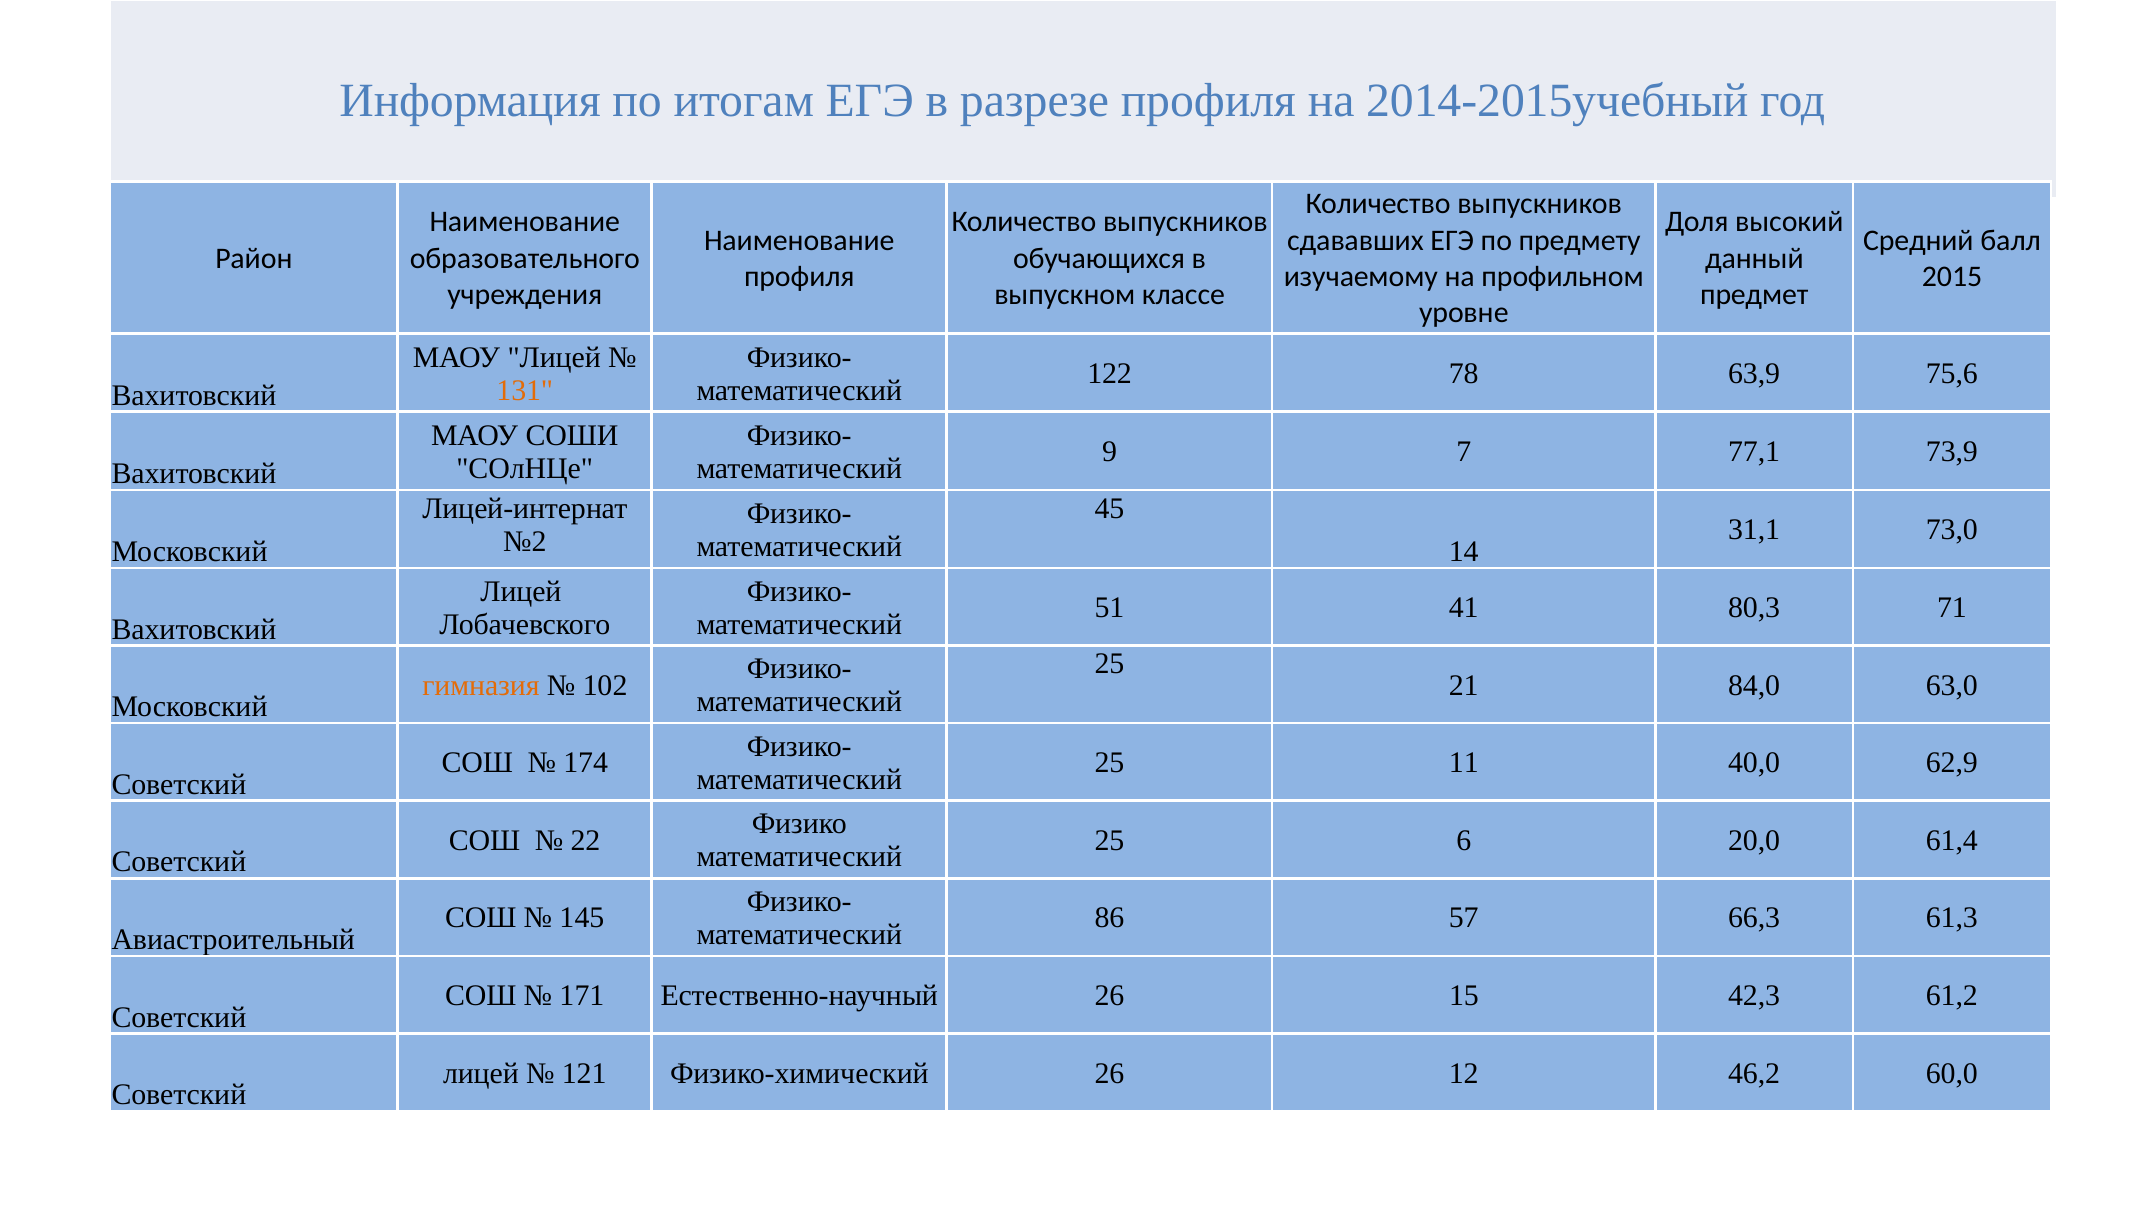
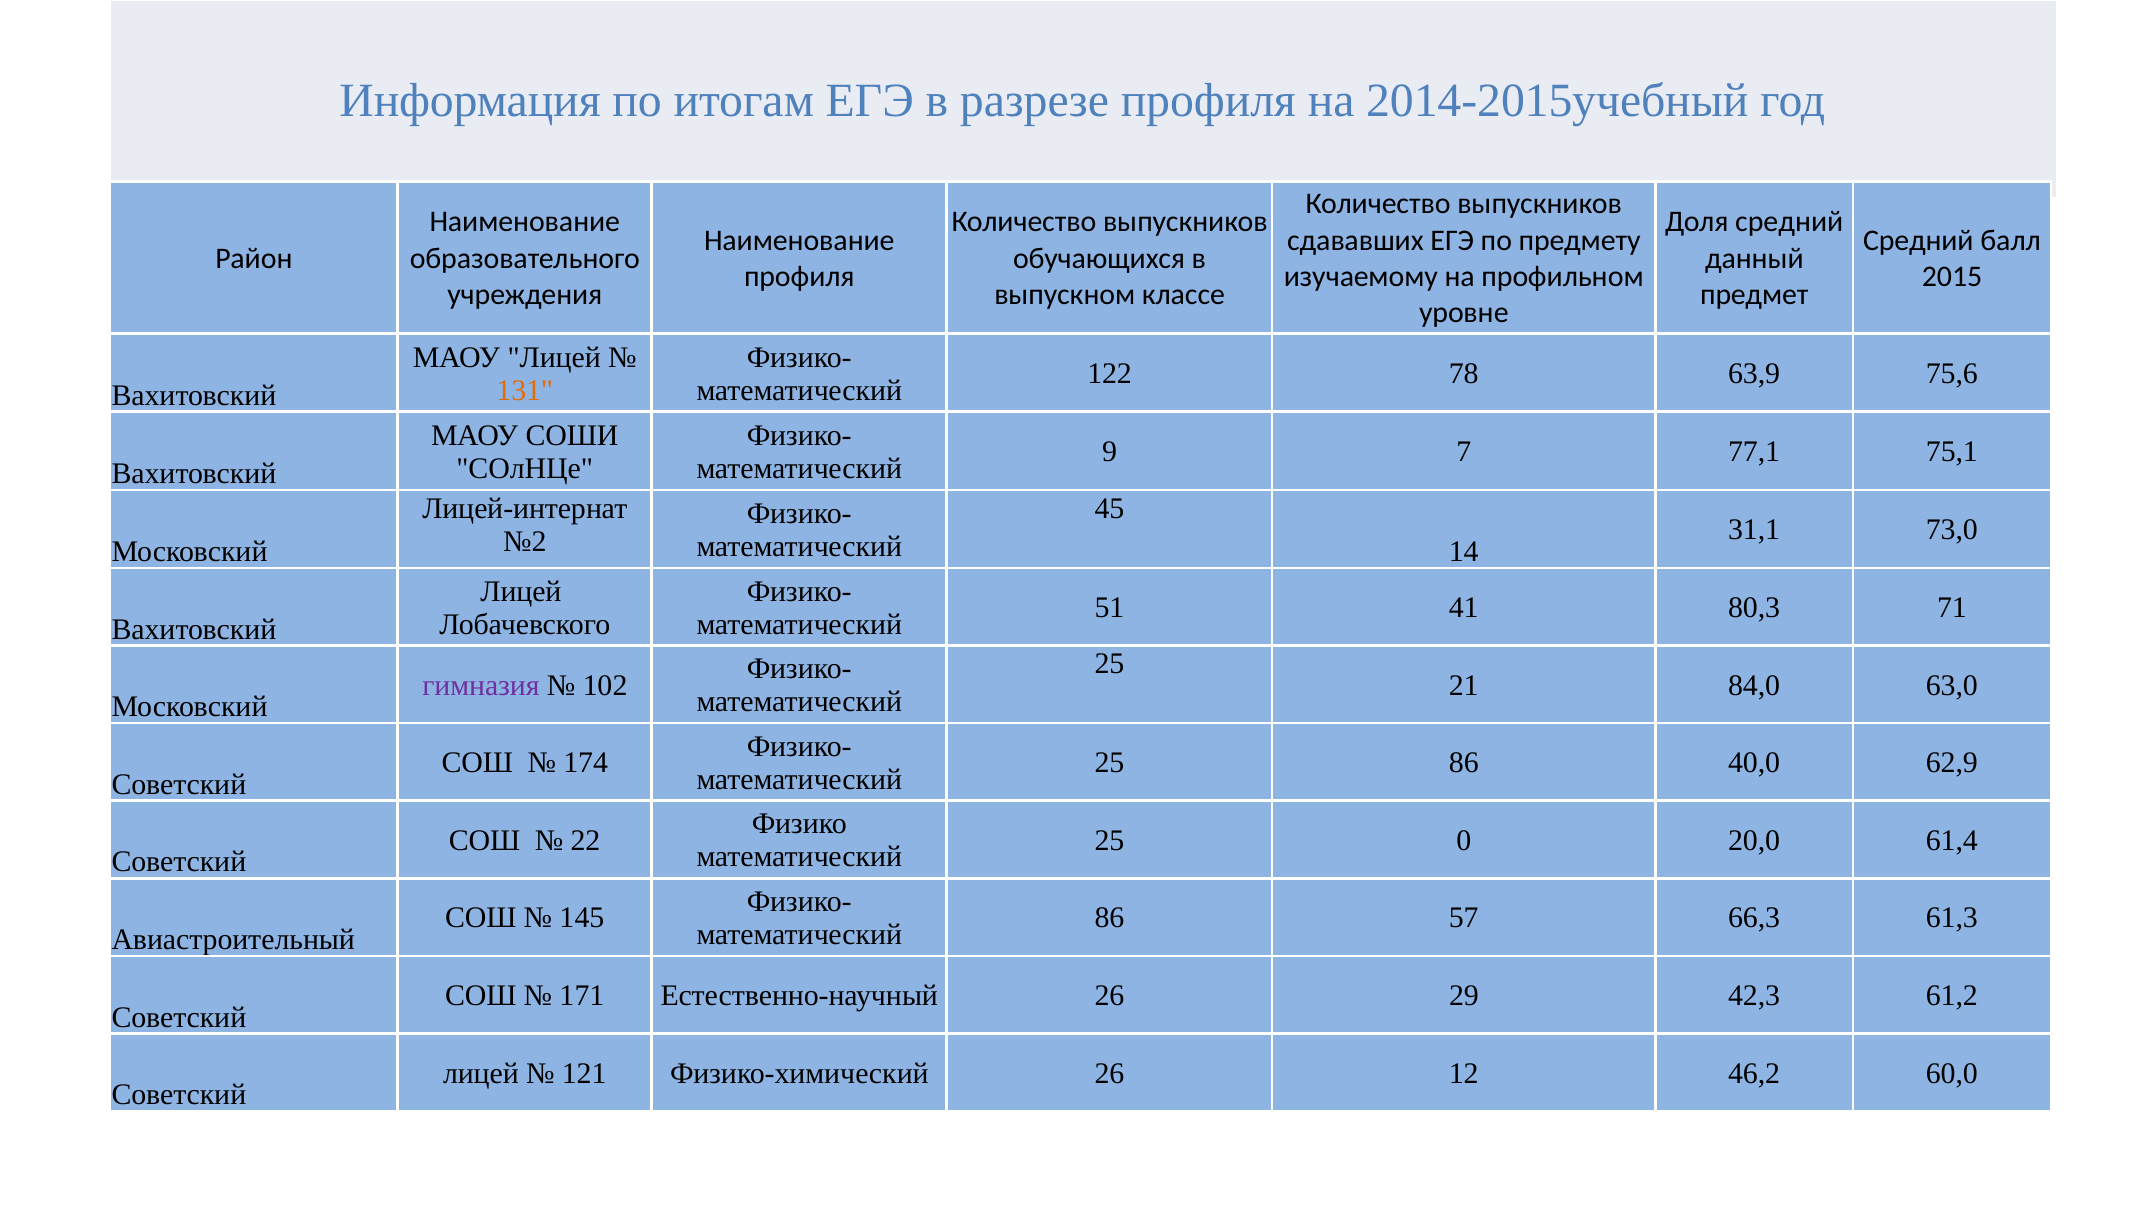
Доля высокий: высокий -> средний
73,9: 73,9 -> 75,1
гимназия colour: orange -> purple
25 11: 11 -> 86
6: 6 -> 0
15: 15 -> 29
